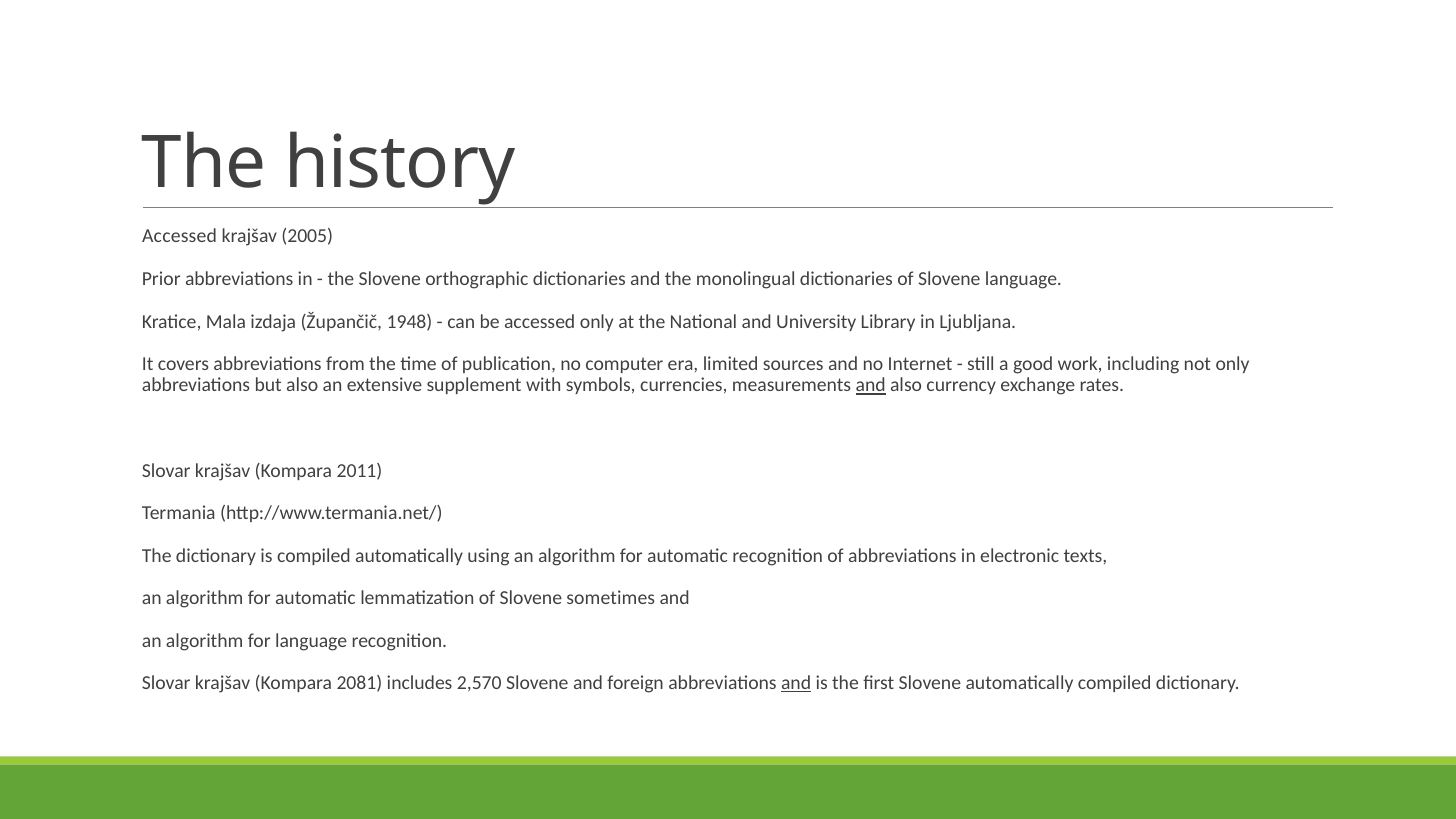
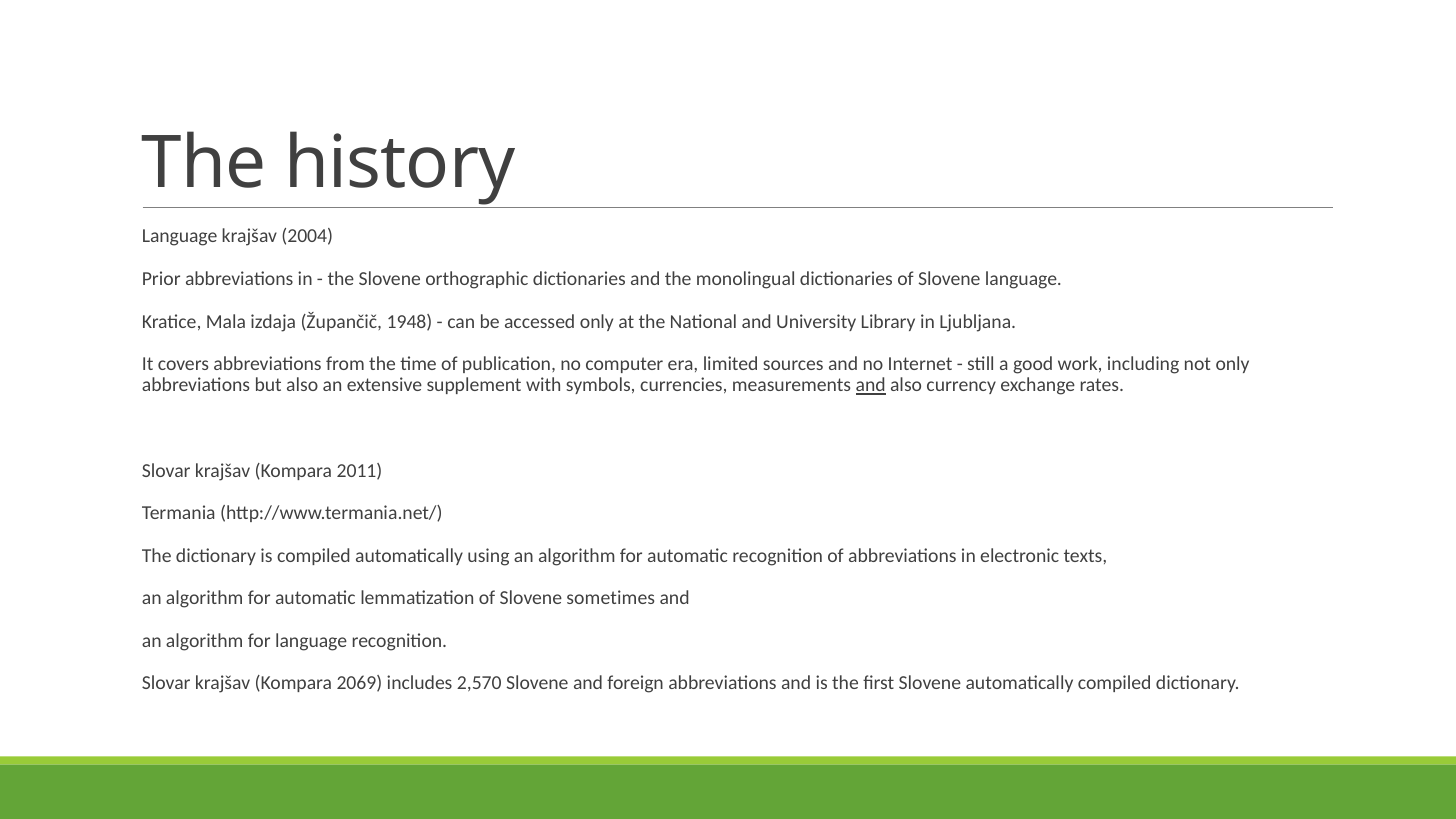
Accessed at (180, 236): Accessed -> Language
2005: 2005 -> 2004
2081: 2081 -> 2069
and at (796, 683) underline: present -> none
